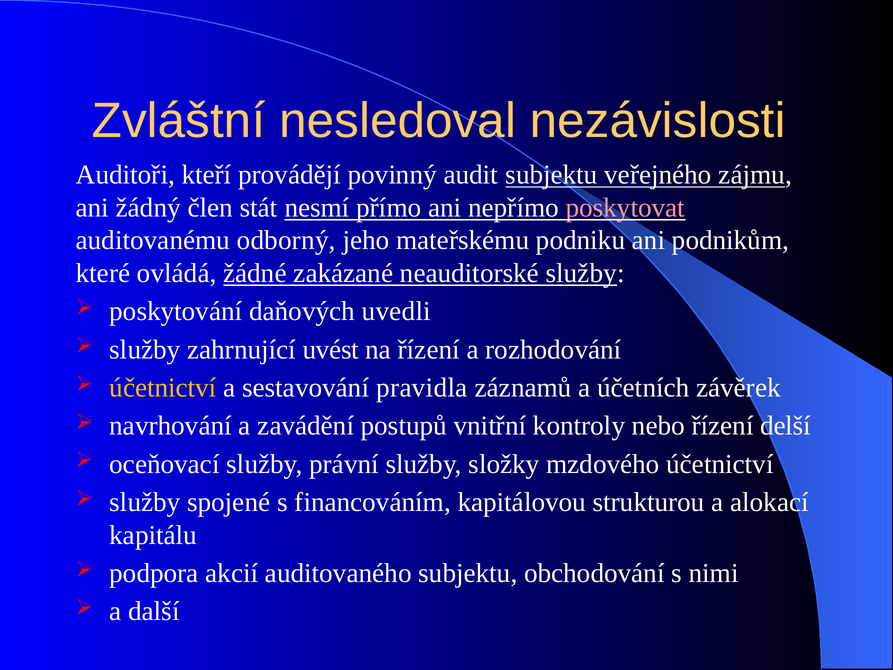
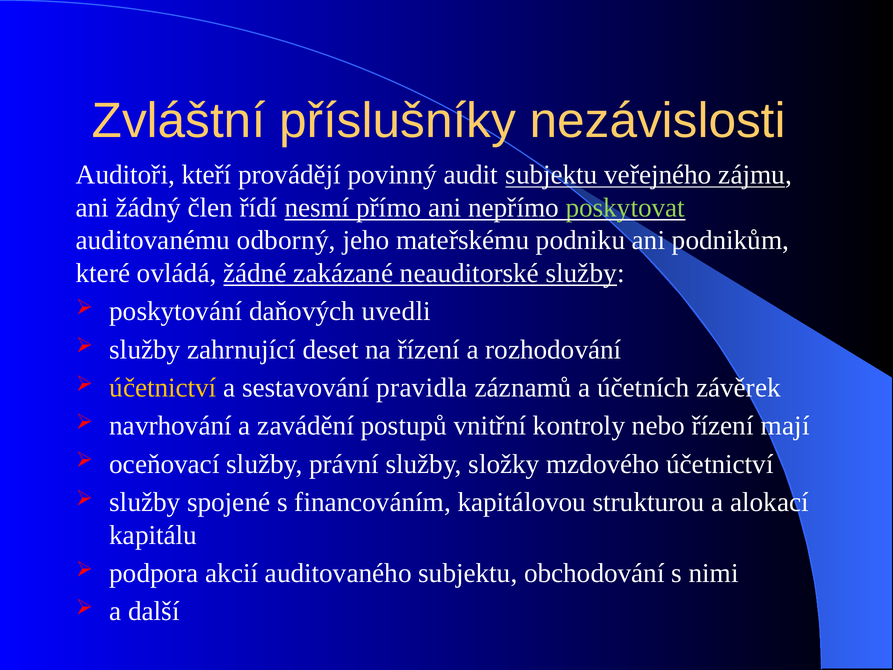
nesledoval: nesledoval -> příslušníky
stát: stát -> řídí
poskytovat colour: pink -> light green
uvést: uvést -> deset
delší: delší -> mají
